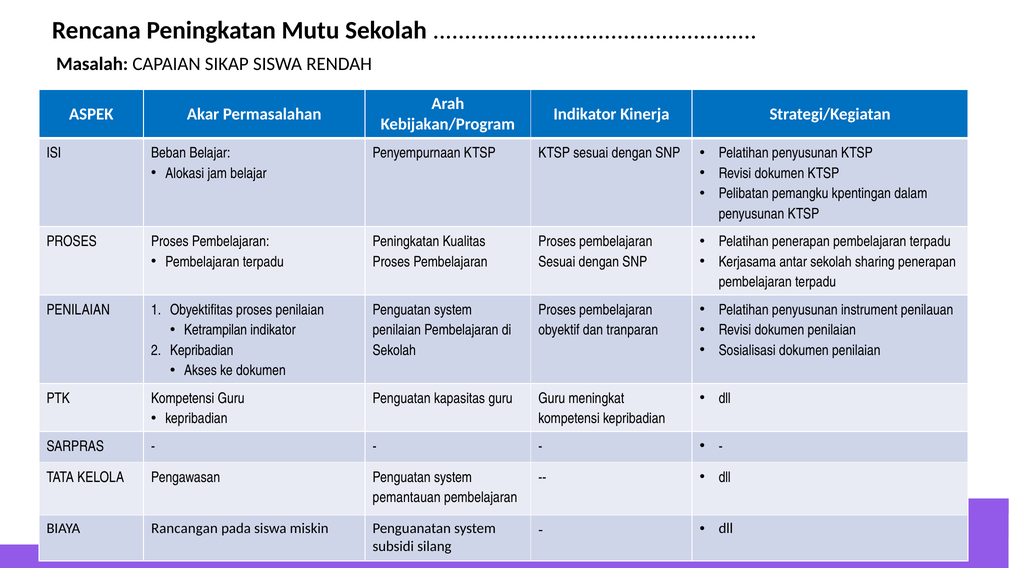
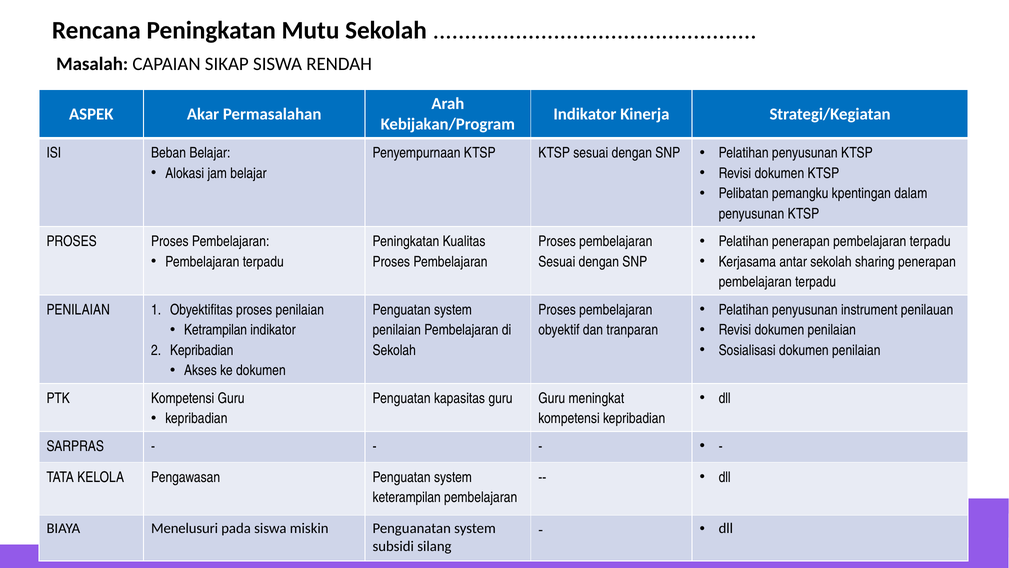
pemantauan: pemantauan -> keterampilan
Rancangan: Rancangan -> Menelusuri
